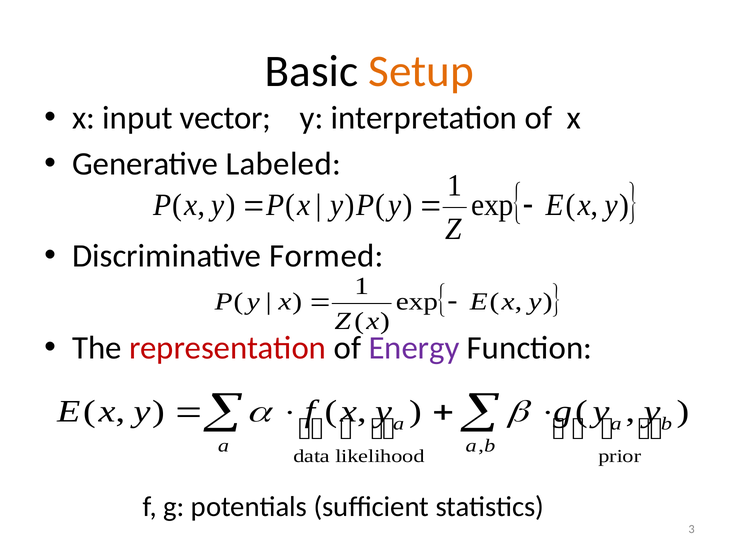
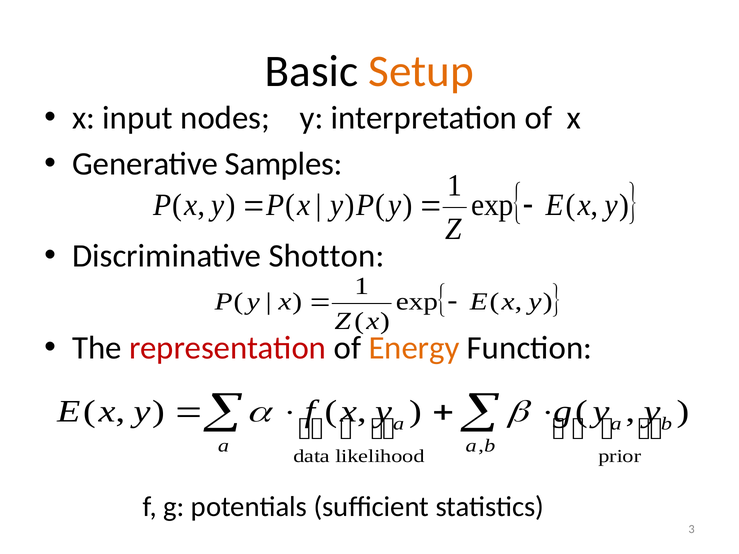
vector: vector -> nodes
Labeled: Labeled -> Samples
Formed: Formed -> Shotton
Energy colour: purple -> orange
